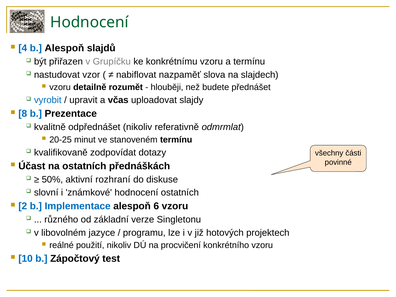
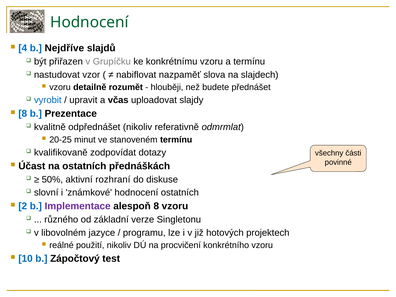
b Alespoň: Alespoň -> Nejdříve
Implementace colour: blue -> purple
alespoň 6: 6 -> 8
